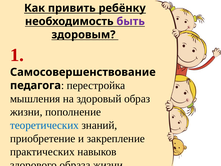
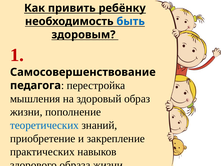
быть colour: purple -> blue
